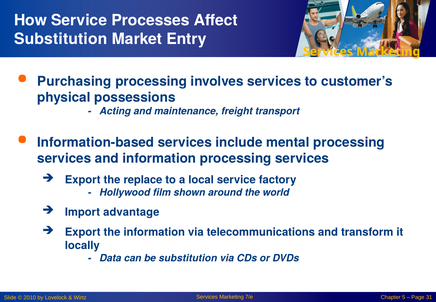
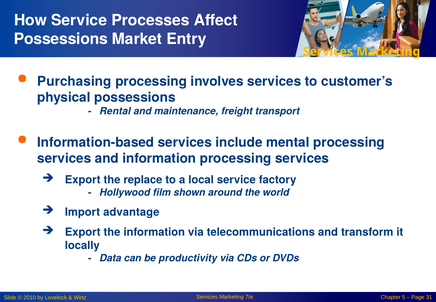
Substitution at (61, 39): Substitution -> Possessions
Acting: Acting -> Rental
be substitution: substitution -> productivity
